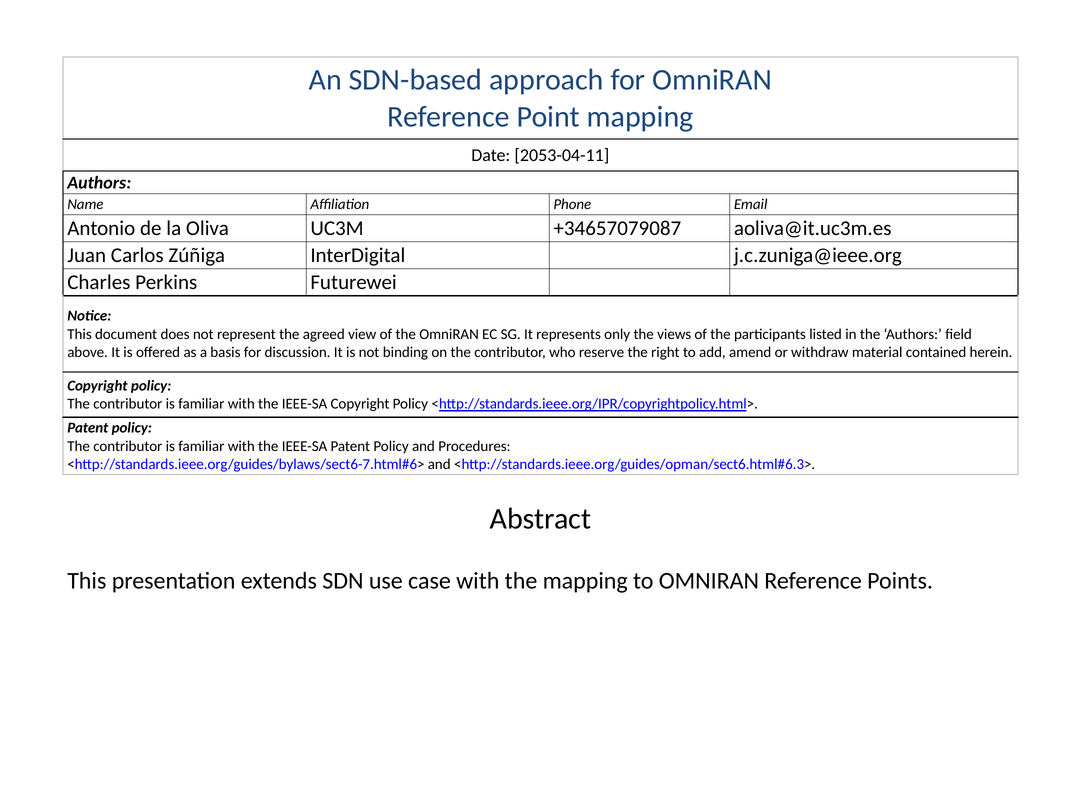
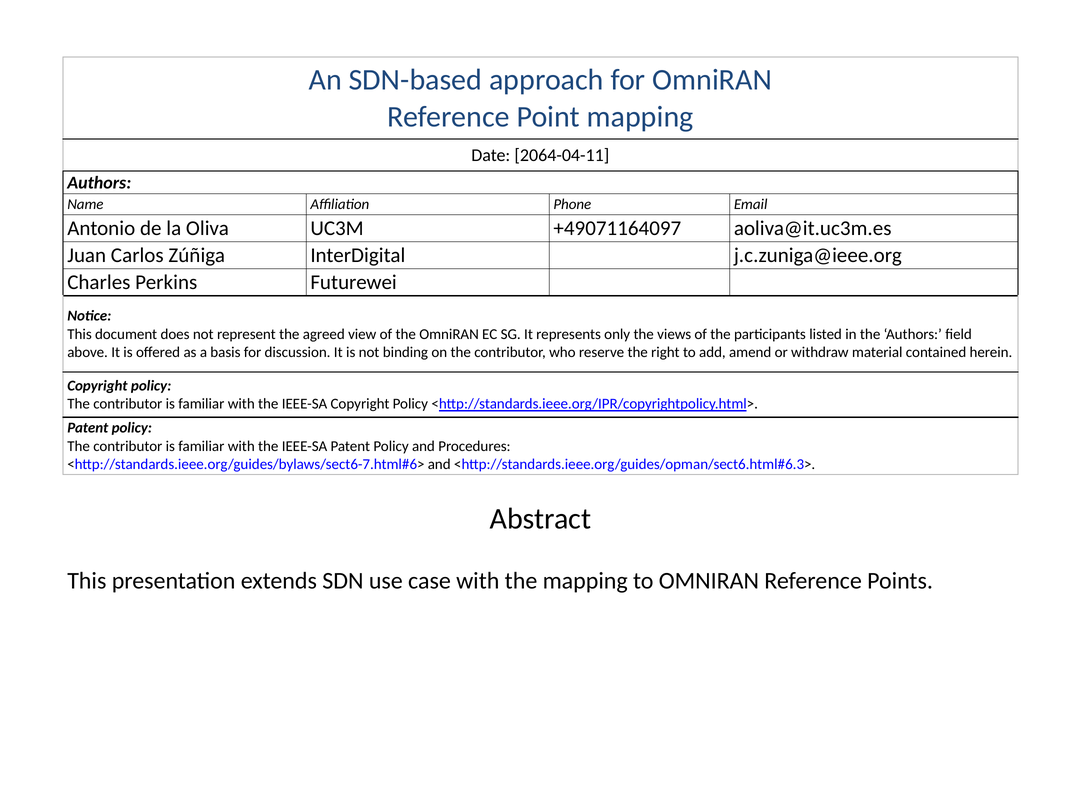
2053-04-11: 2053-04-11 -> 2064-04-11
+34657079087: +34657079087 -> +49071164097
